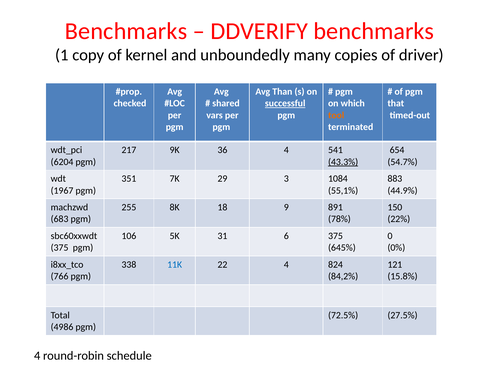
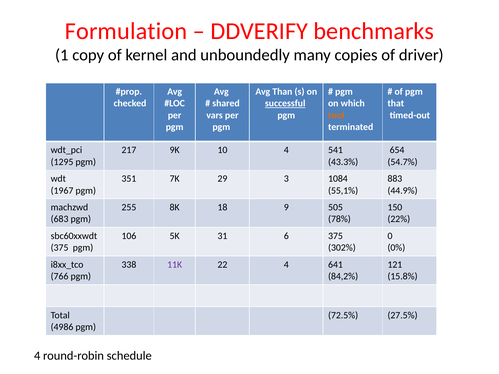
Benchmarks at (126, 31): Benchmarks -> Formulation
36: 36 -> 10
6204: 6204 -> 1295
43.3% underline: present -> none
891: 891 -> 505
645%: 645% -> 302%
11K colour: blue -> purple
824: 824 -> 641
